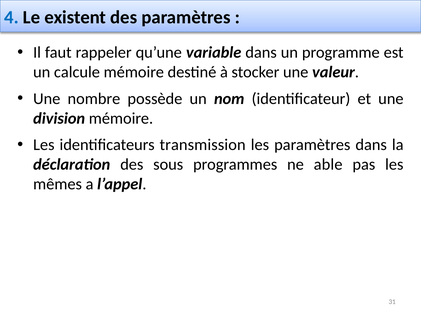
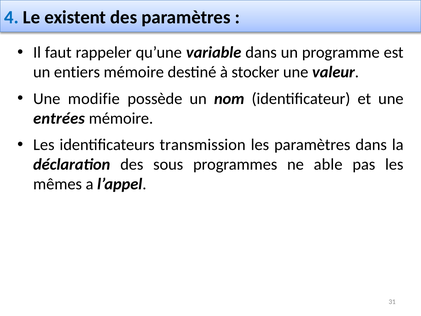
calcule: calcule -> entiers
nombre: nombre -> modifie
division: division -> entrées
